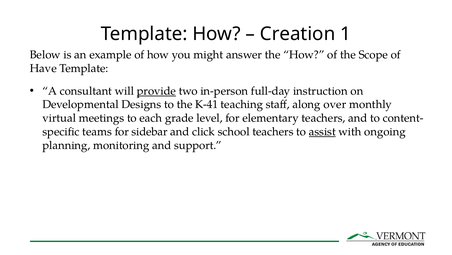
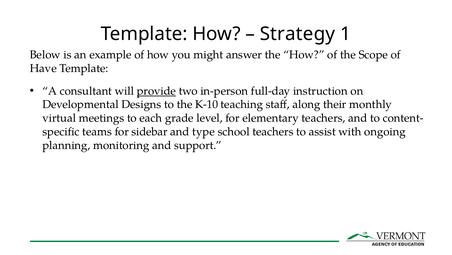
Creation: Creation -> Strategy
K-41: K-41 -> K-10
over: over -> their
click: click -> type
assist underline: present -> none
